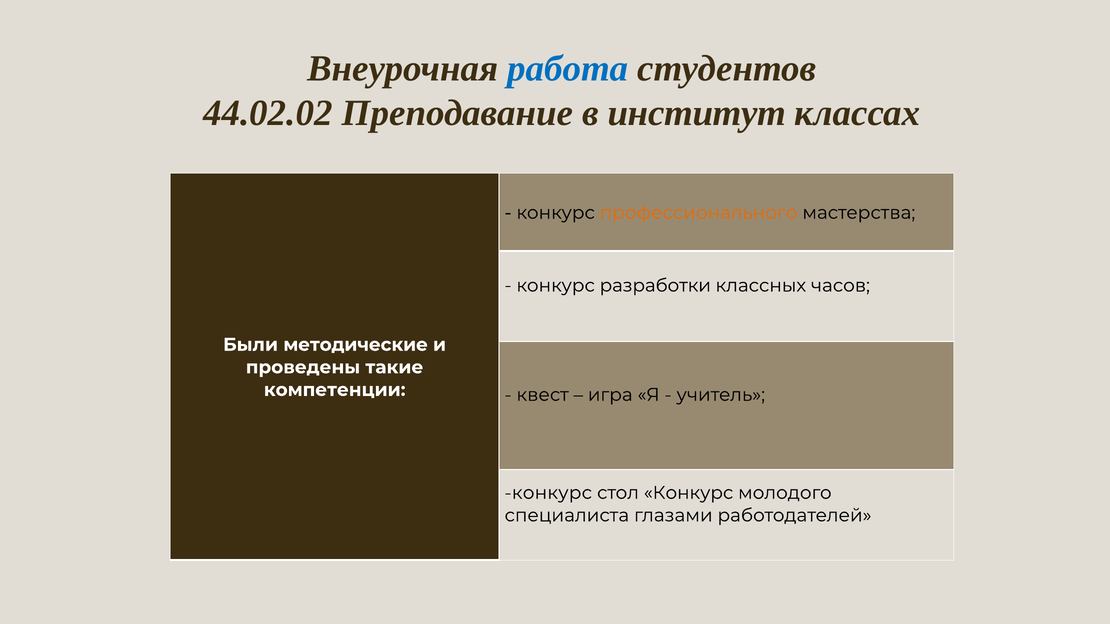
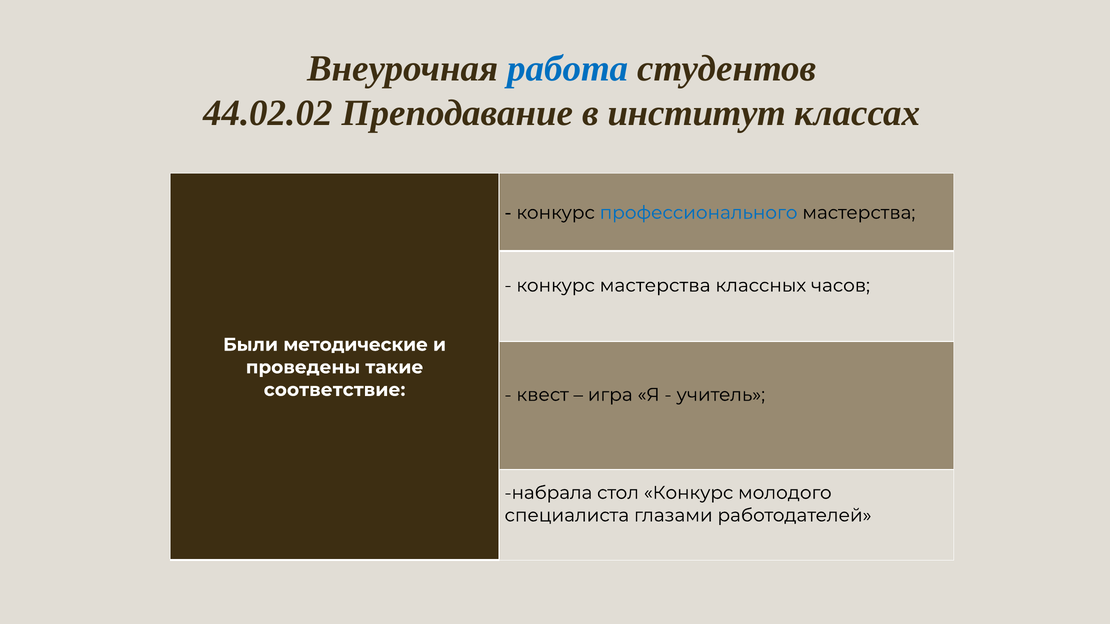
профессионального colour: orange -> blue
конкурс разработки: разработки -> мастерства
компетенции: компетенции -> соответствие
конкурс at (548, 493): конкурс -> набрала
